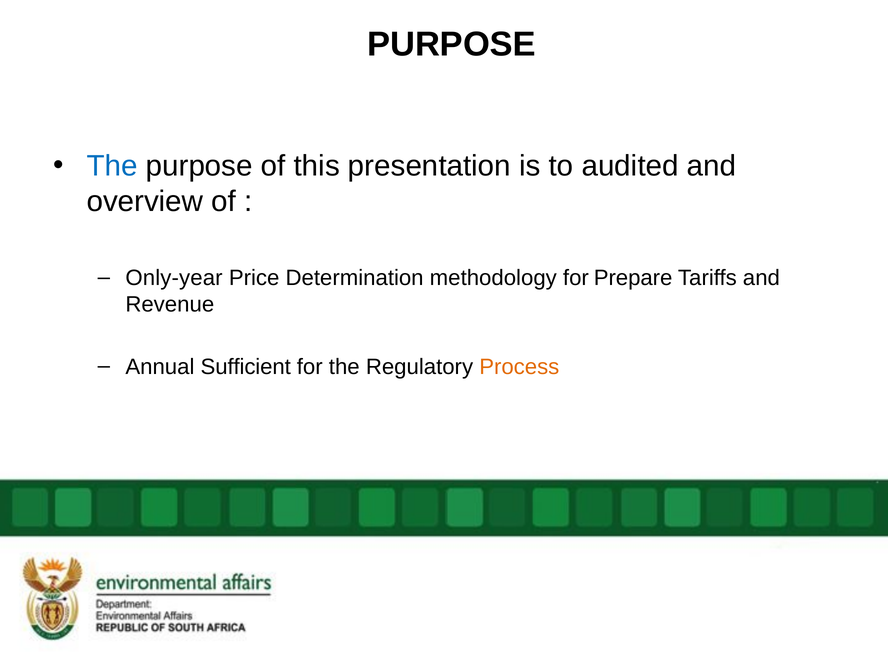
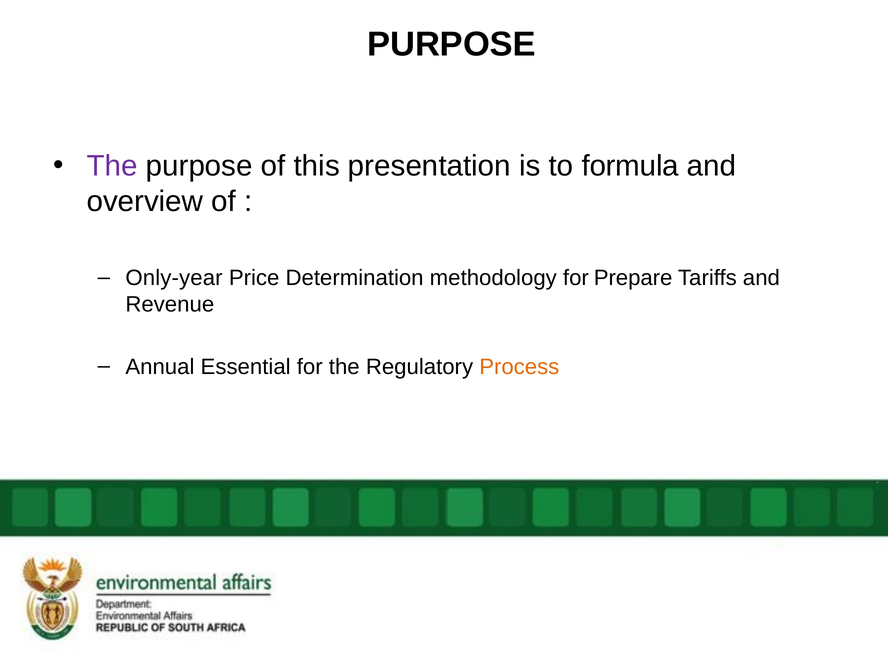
The at (112, 166) colour: blue -> purple
audited: audited -> formula
Sufficient: Sufficient -> Essential
